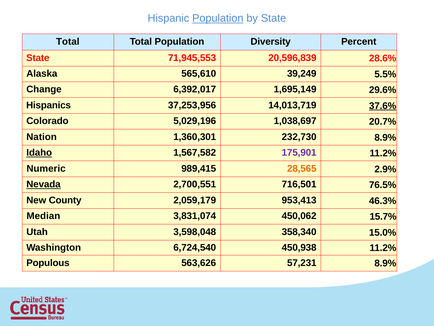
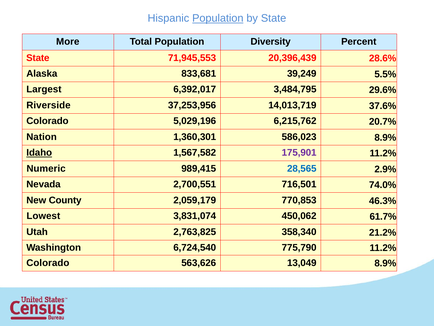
Total at (68, 41): Total -> More
20,596,839: 20,596,839 -> 20,396,439
565,610: 565,610 -> 833,681
Change: Change -> Largest
1,695,149: 1,695,149 -> 3,484,795
Hispanics: Hispanics -> Riverside
37.6% underline: present -> none
1,038,697: 1,038,697 -> 6,215,762
232,730: 232,730 -> 586,023
28,565 colour: orange -> blue
Nevada underline: present -> none
76.5%: 76.5% -> 74.0%
953,413: 953,413 -> 770,853
Median: Median -> Lowest
15.7%: 15.7% -> 61.7%
3,598,048: 3,598,048 -> 2,763,825
15.0%: 15.0% -> 21.2%
450,938: 450,938 -> 775,790
Populous at (48, 262): Populous -> Colorado
57,231: 57,231 -> 13,049
